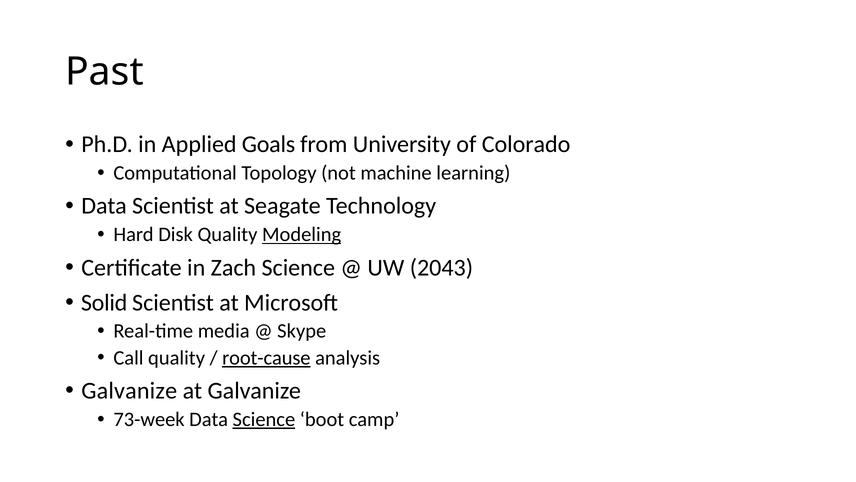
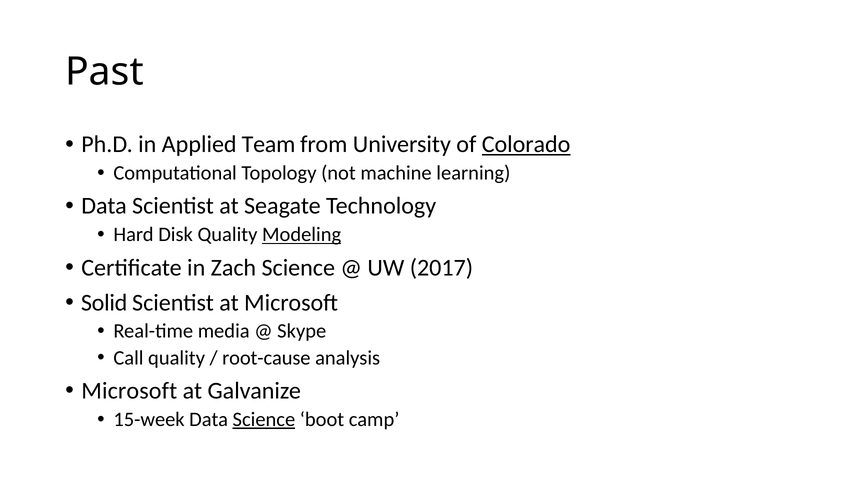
Goals: Goals -> Team
Colorado underline: none -> present
2043: 2043 -> 2017
root-cause underline: present -> none
Galvanize at (129, 390): Galvanize -> Microsoft
73-week: 73-week -> 15-week
